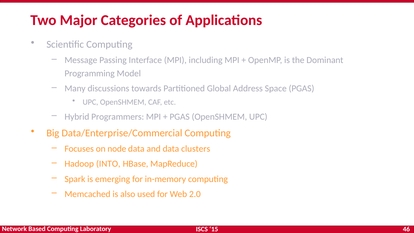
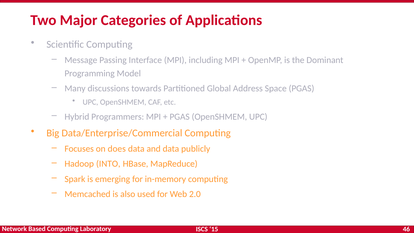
node: node -> does
clusters: clusters -> publicly
